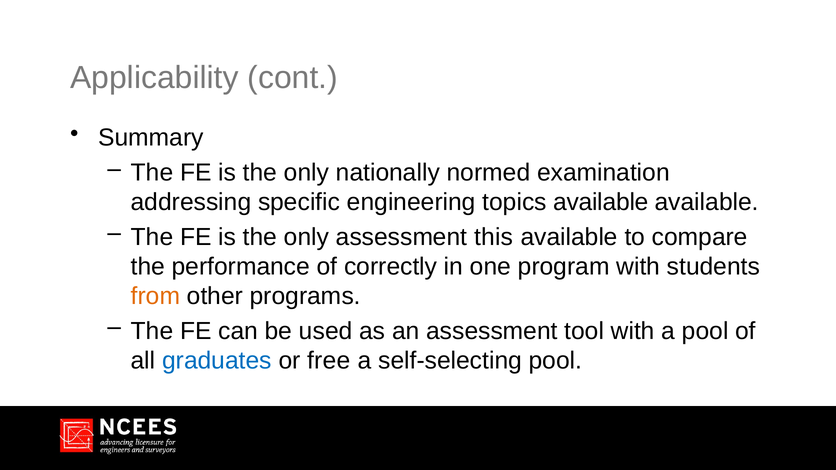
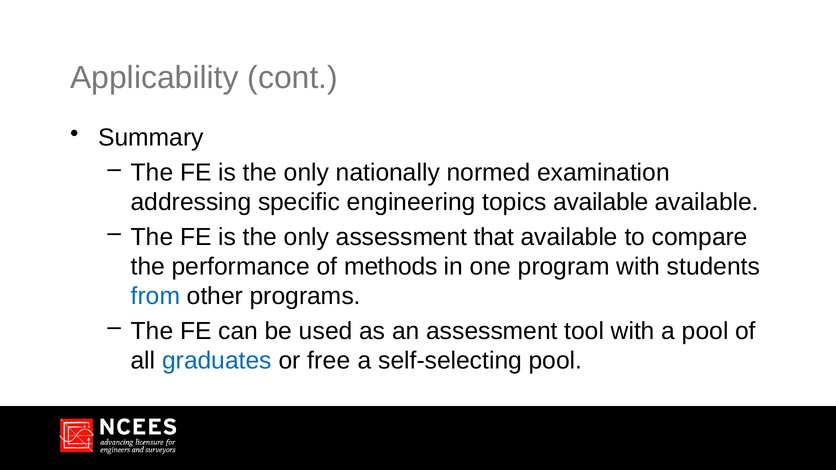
this: this -> that
correctly: correctly -> methods
from colour: orange -> blue
